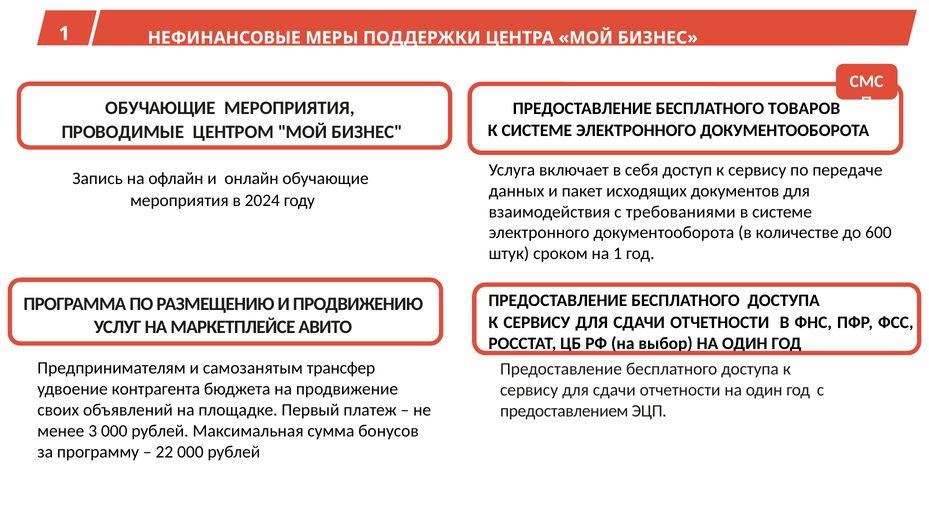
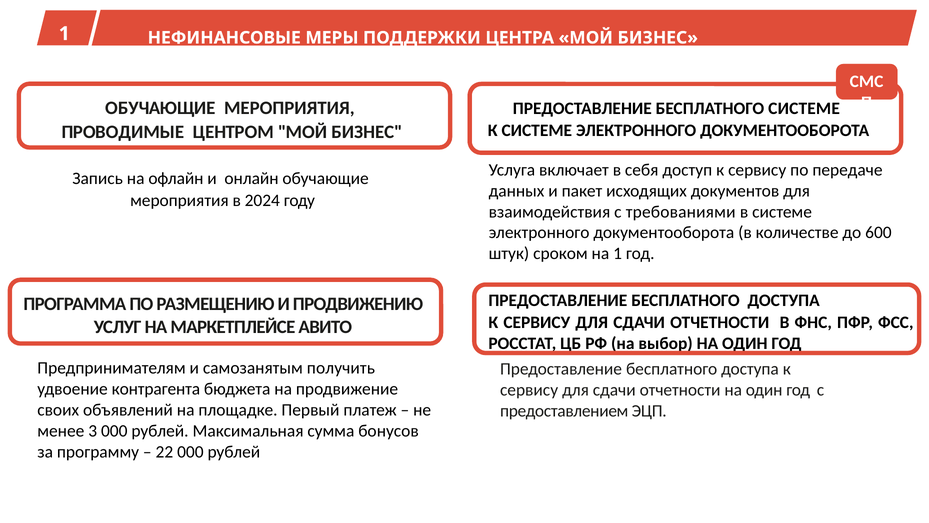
БЕСПЛАТНОГО ТОВАРОВ: ТОВАРОВ -> СИСТЕМЕ
трансфер: трансфер -> получить
